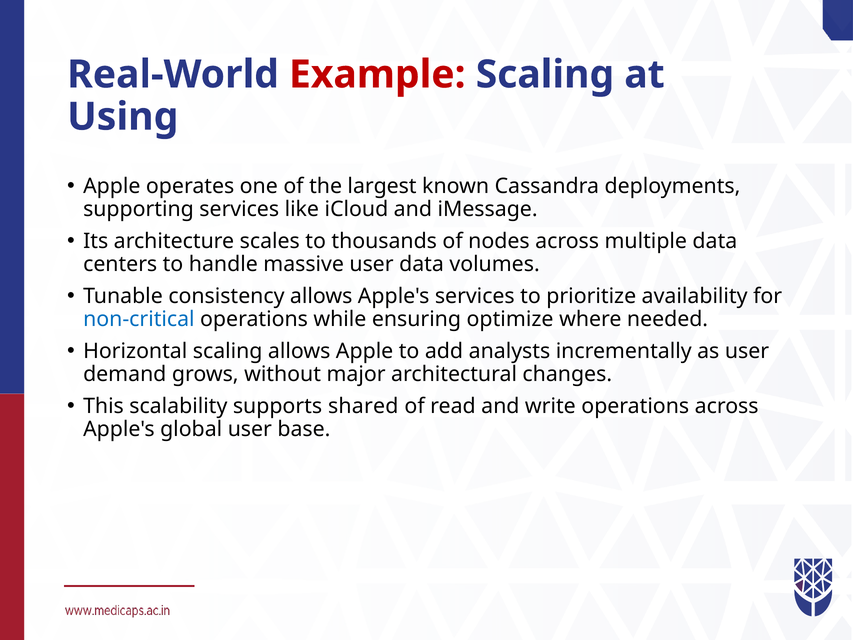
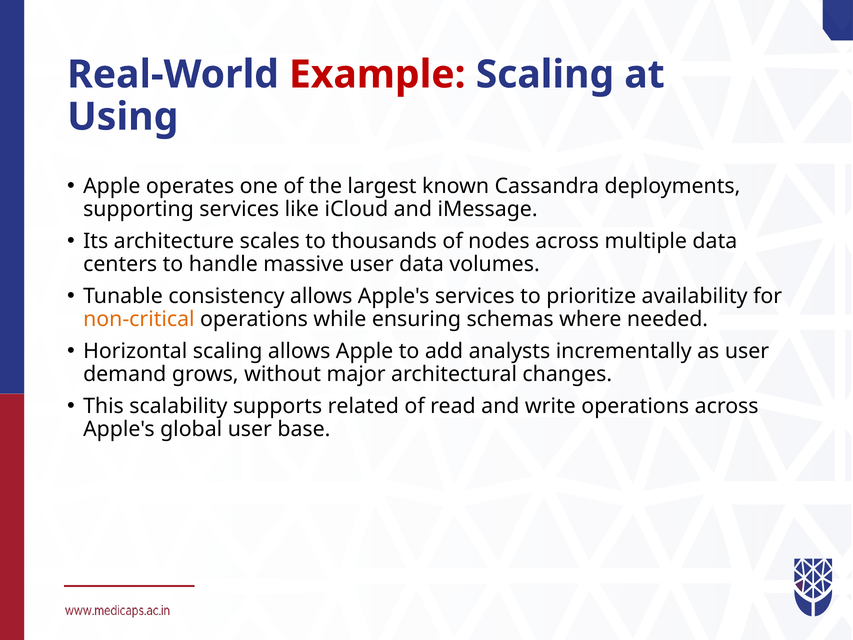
non-critical colour: blue -> orange
optimize: optimize -> schemas
shared: shared -> related
